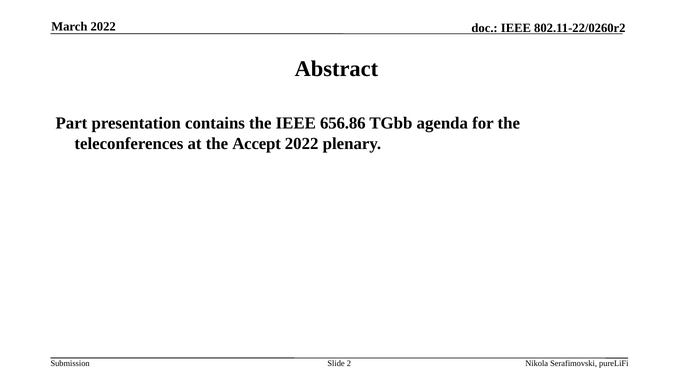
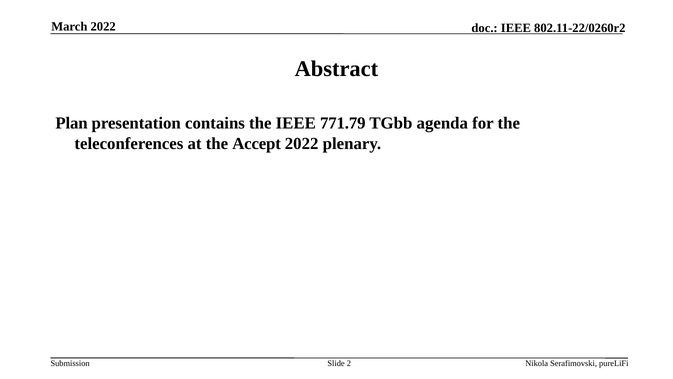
Part: Part -> Plan
656.86: 656.86 -> 771.79
